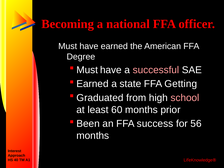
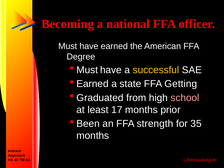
successful colour: pink -> yellow
60: 60 -> 17
success: success -> strength
56: 56 -> 35
